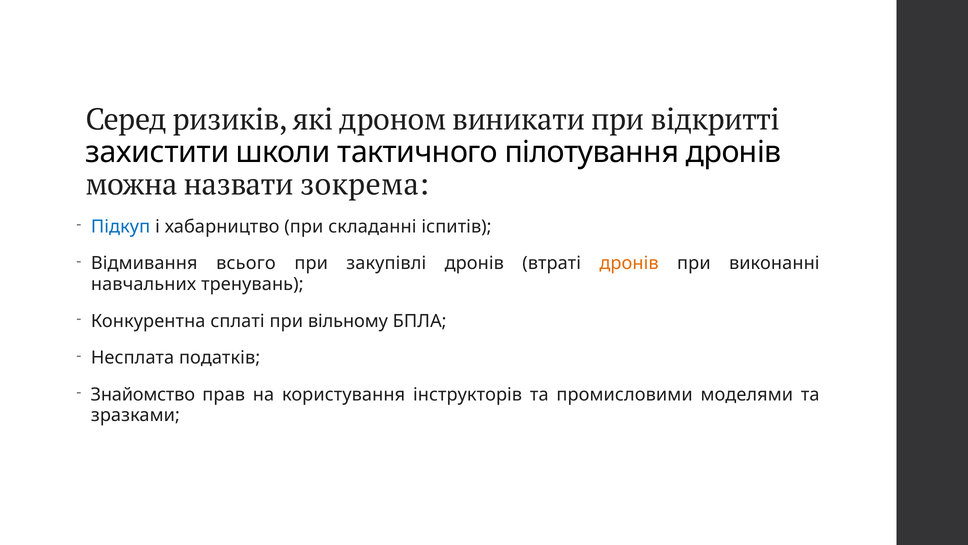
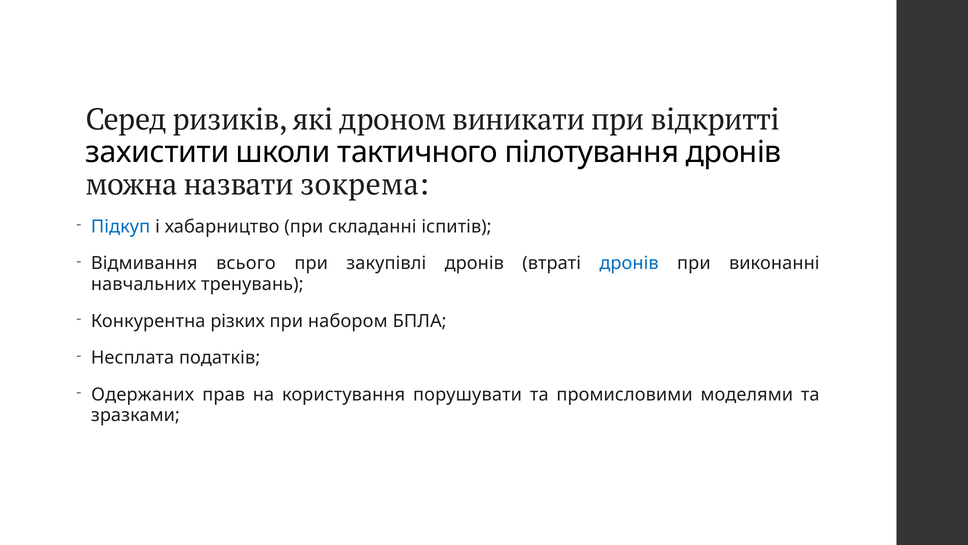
дронів at (629, 263) colour: orange -> blue
сплаті: сплаті -> різких
вільному: вільному -> набором
Знайомство: Знайомство -> Одержаних
інструкторів: інструкторів -> порушувати
